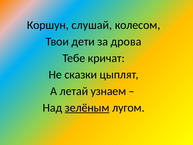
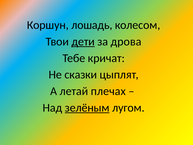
слушай: слушай -> лошадь
дети underline: none -> present
узнаем: узнаем -> плечах
